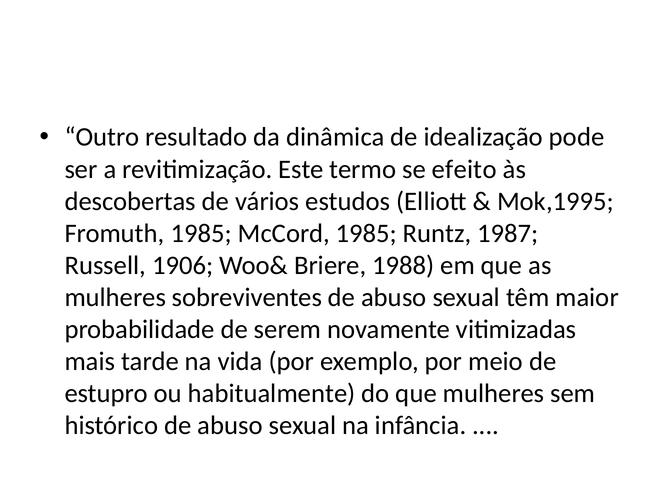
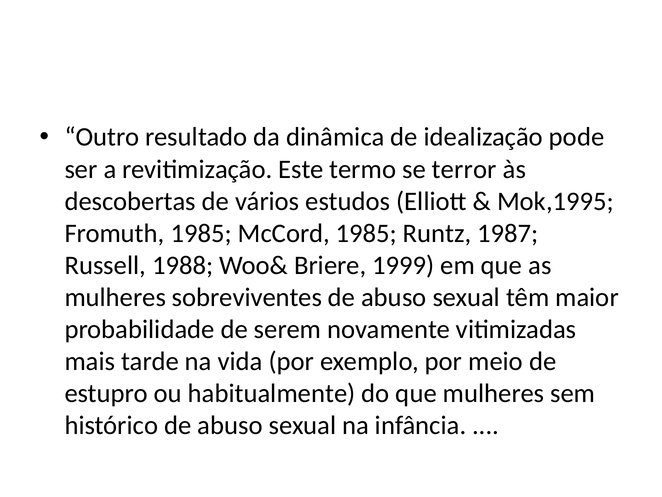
efeito: efeito -> terror
1906: 1906 -> 1988
1988: 1988 -> 1999
